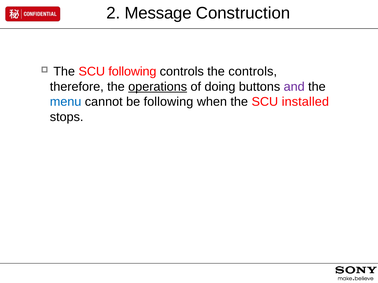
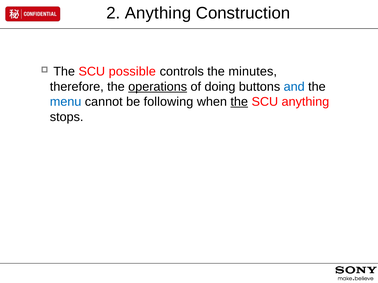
2 Message: Message -> Anything
SCU following: following -> possible
the controls: controls -> minutes
and colour: purple -> blue
the at (239, 102) underline: none -> present
SCU installed: installed -> anything
